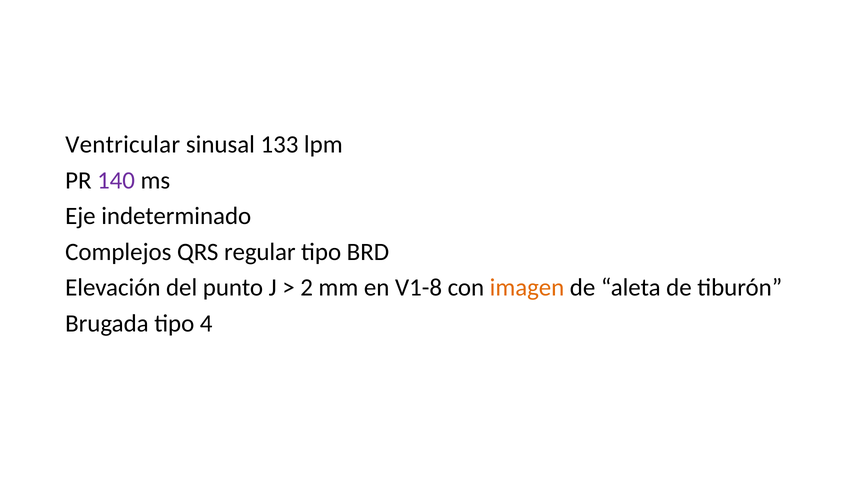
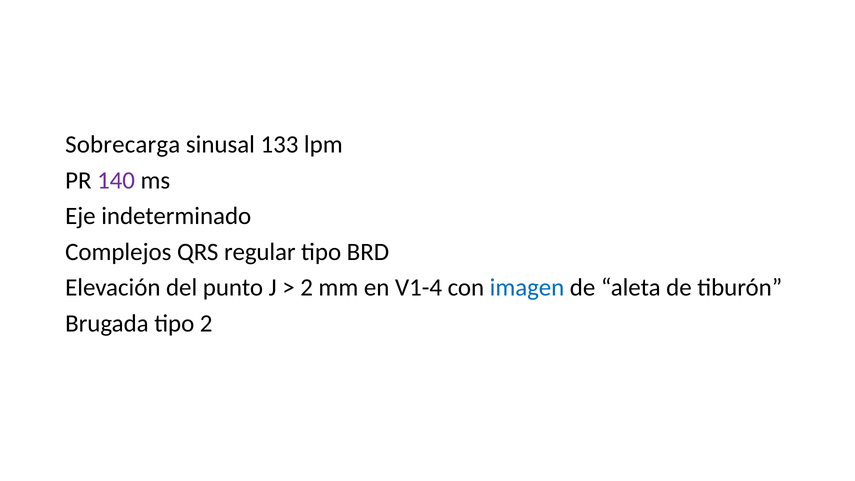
Ventricular: Ventricular -> Sobrecarga
V1-8: V1-8 -> V1-4
imagen colour: orange -> blue
tipo 4: 4 -> 2
